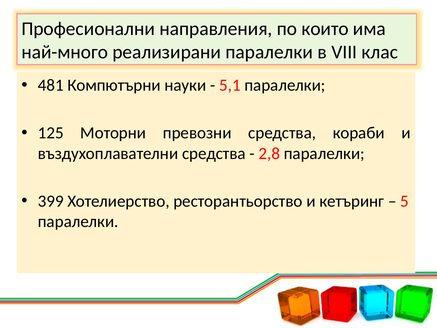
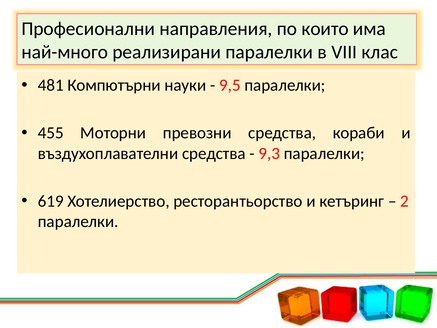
5,1: 5,1 -> 9,5
125: 125 -> 455
2,8: 2,8 -> 9,3
399: 399 -> 619
5: 5 -> 2
